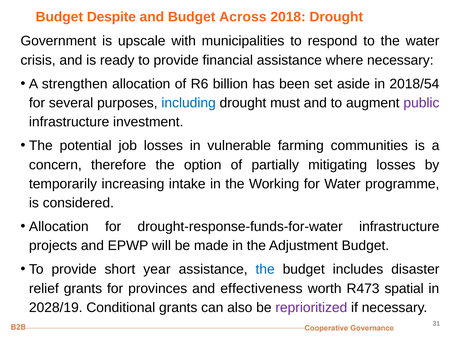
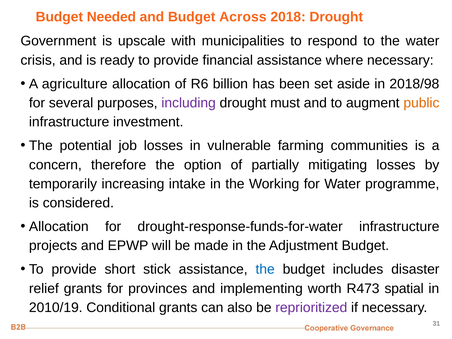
Despite: Despite -> Needed
strengthen: strengthen -> agriculture
2018/54: 2018/54 -> 2018/98
including colour: blue -> purple
public colour: purple -> orange
year: year -> stick
effectiveness: effectiveness -> implementing
2028/19: 2028/19 -> 2010/19
